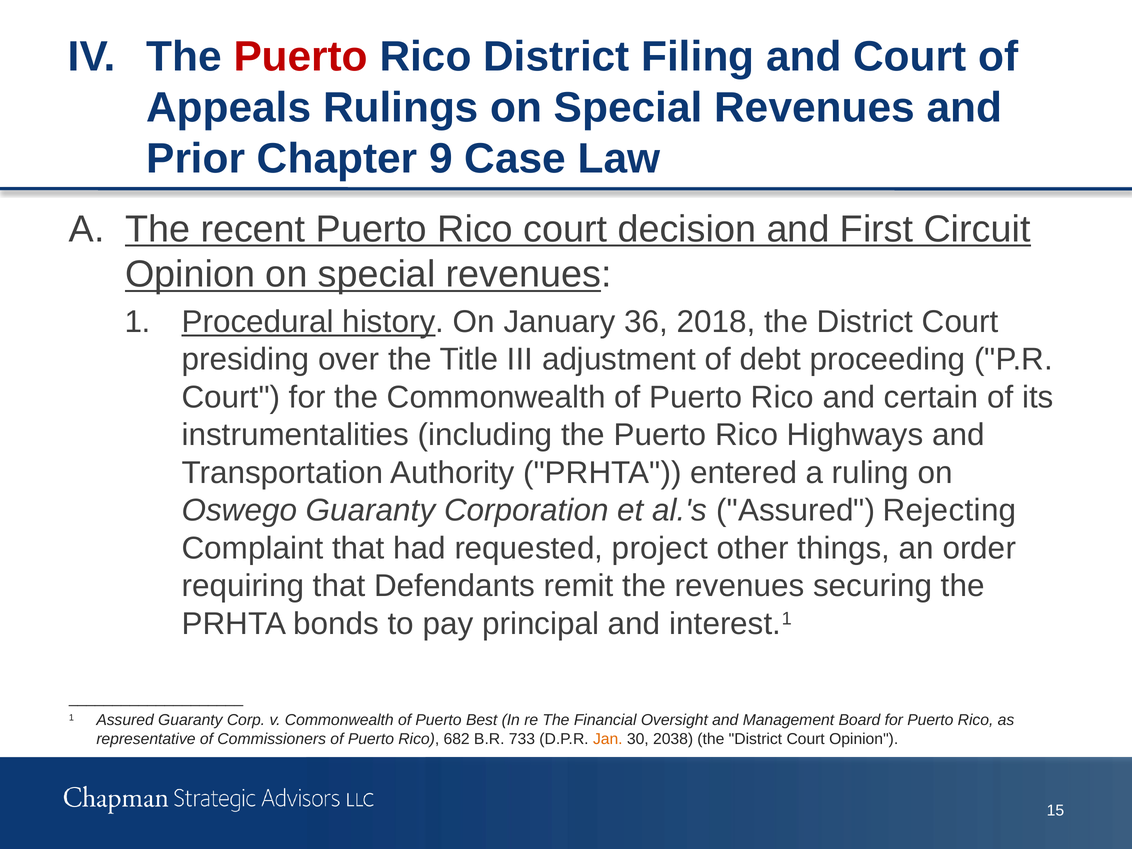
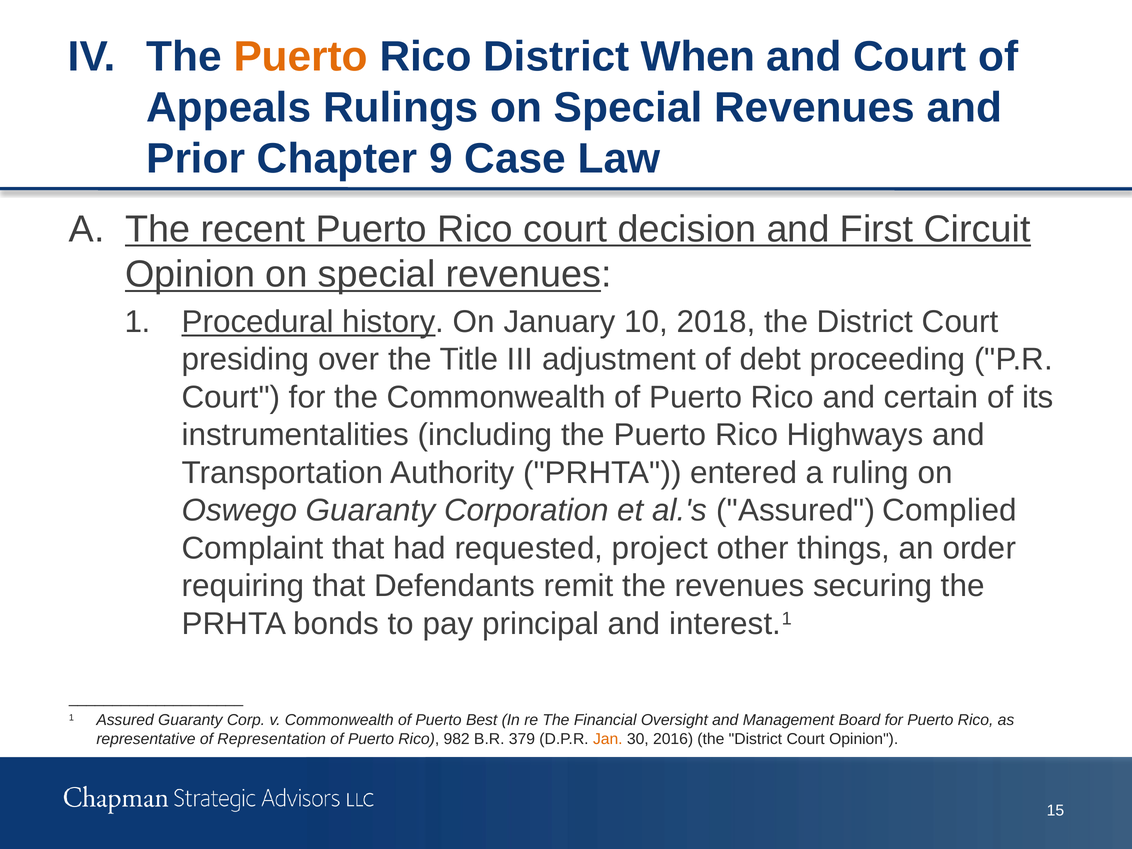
Puerto at (301, 57) colour: red -> orange
Filing: Filing -> When
36: 36 -> 10
Rejecting: Rejecting -> Complied
Commissioners: Commissioners -> Representation
682: 682 -> 982
733: 733 -> 379
2038: 2038 -> 2016
